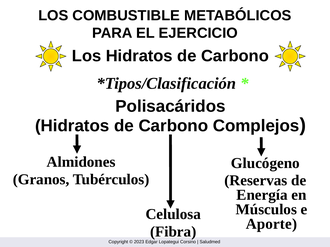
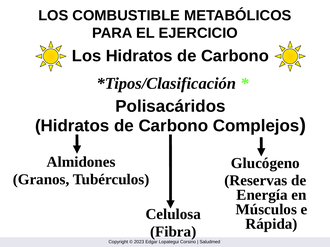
Aporte: Aporte -> Rápida
